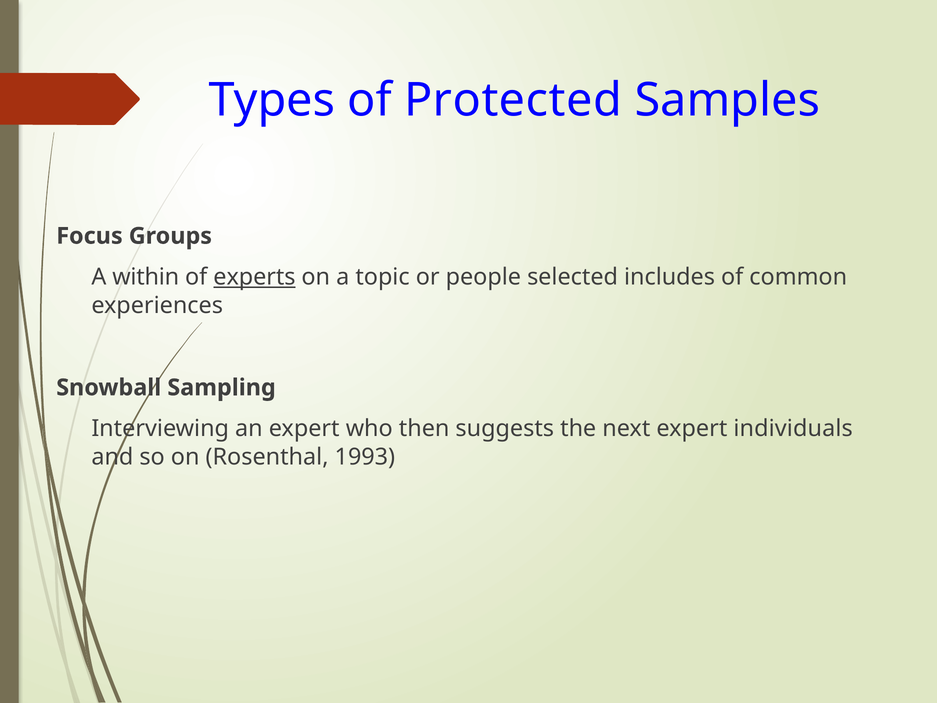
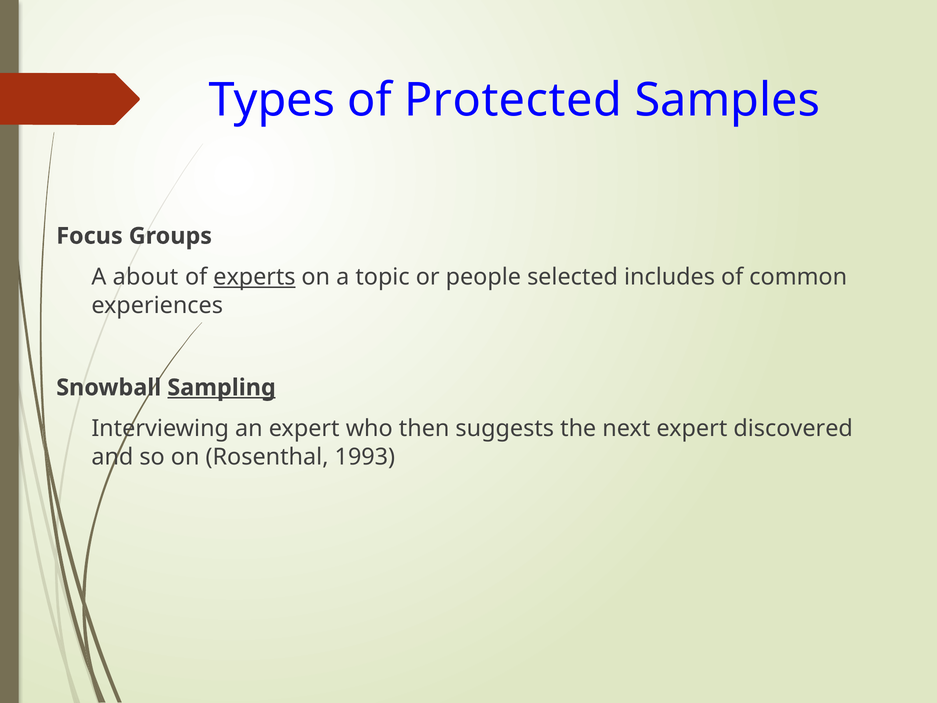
within: within -> about
Sampling underline: none -> present
individuals: individuals -> discovered
